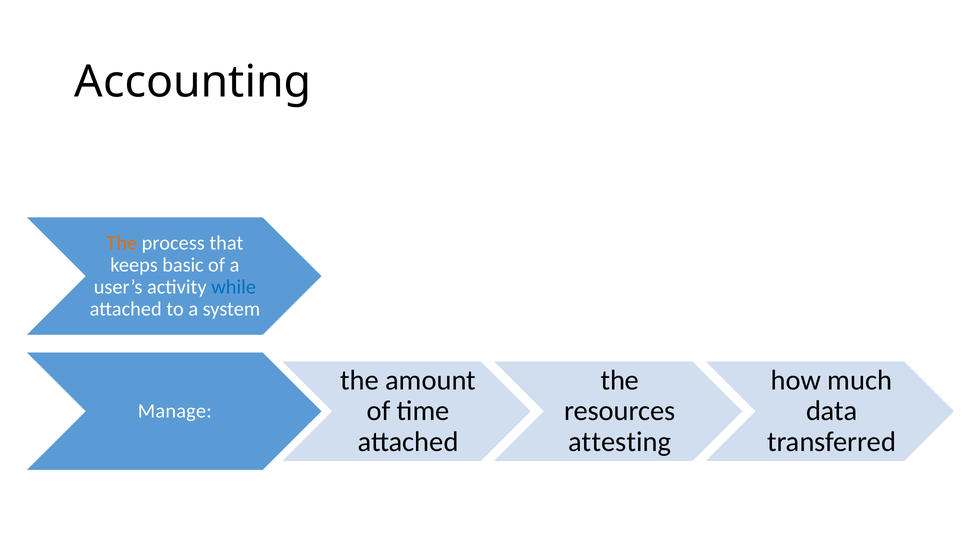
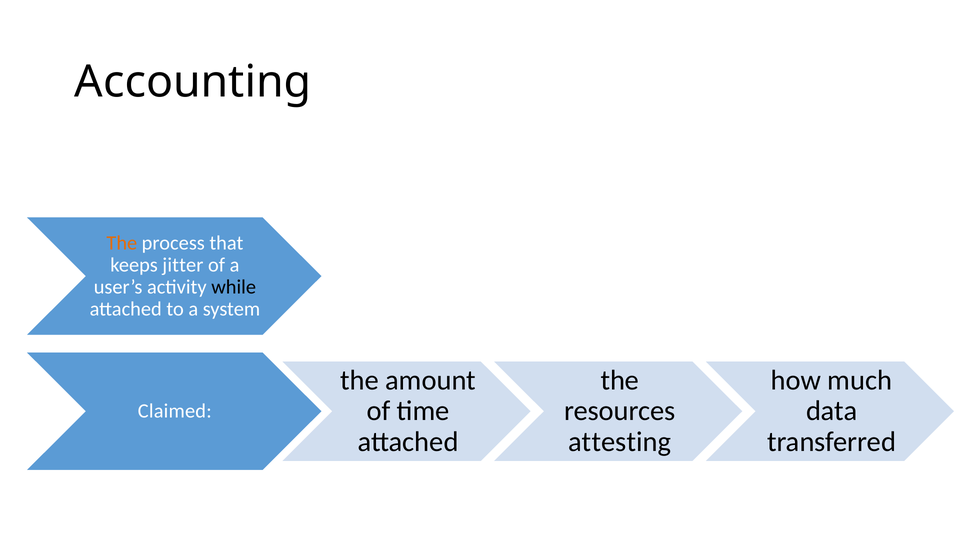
basic: basic -> jitter
while colour: blue -> black
Manage: Manage -> Claimed
